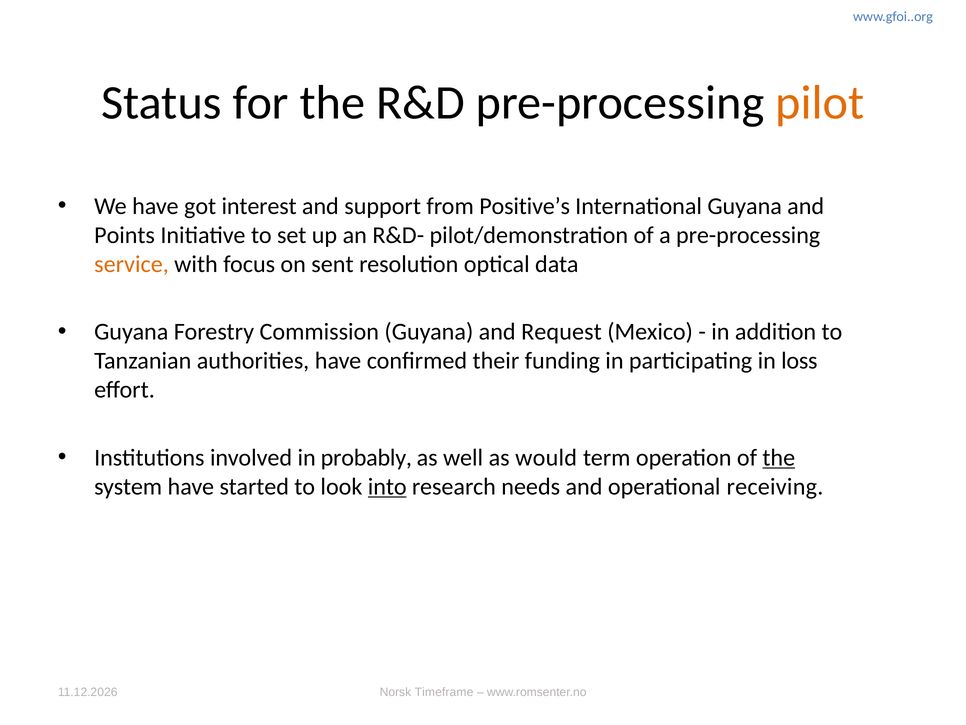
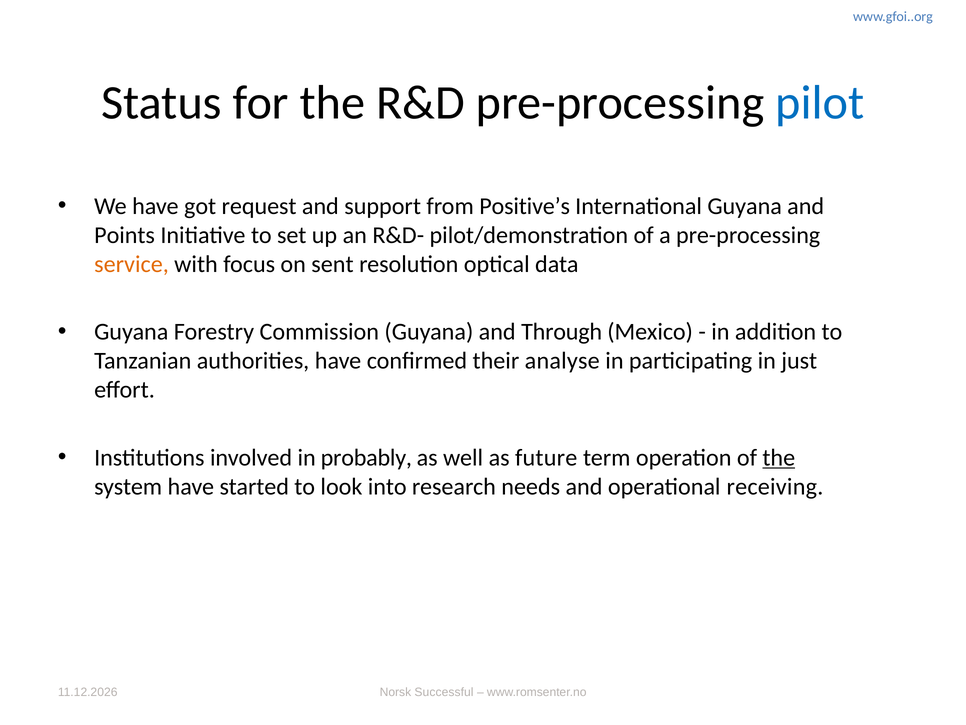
pilot colour: orange -> blue
interest: interest -> request
Request: Request -> Through
funding: funding -> analyse
loss: loss -> just
would: would -> future
into underline: present -> none
Timeframe: Timeframe -> Successful
